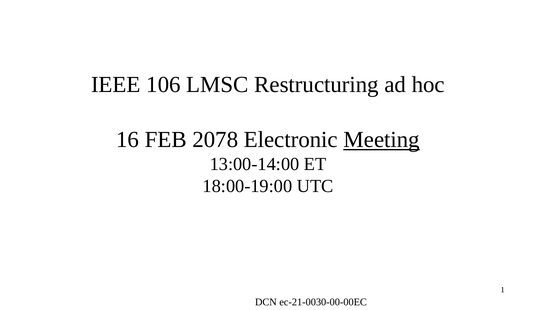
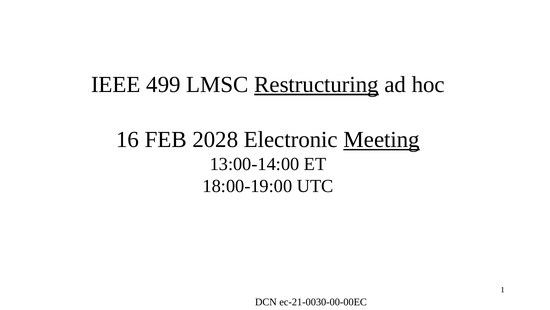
106: 106 -> 499
Restructuring underline: none -> present
2078: 2078 -> 2028
